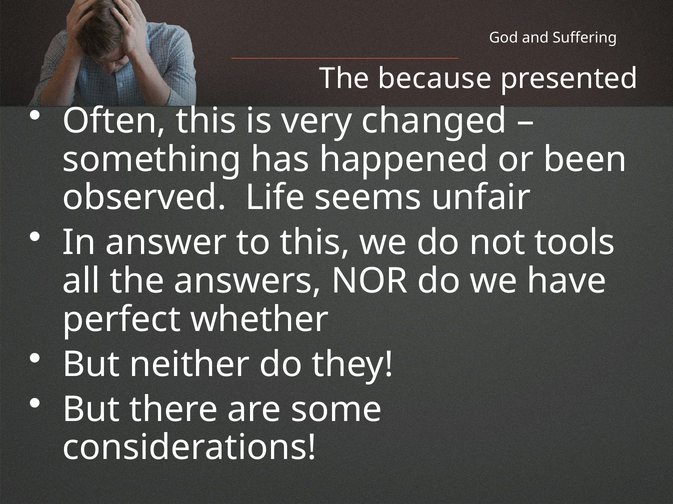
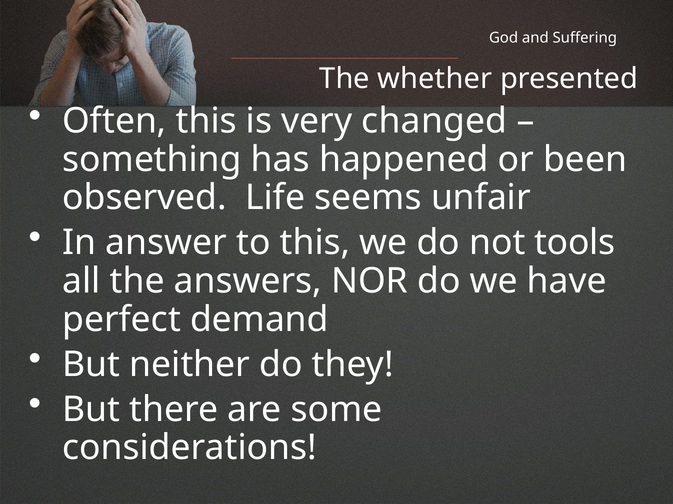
because: because -> whether
whether: whether -> demand
